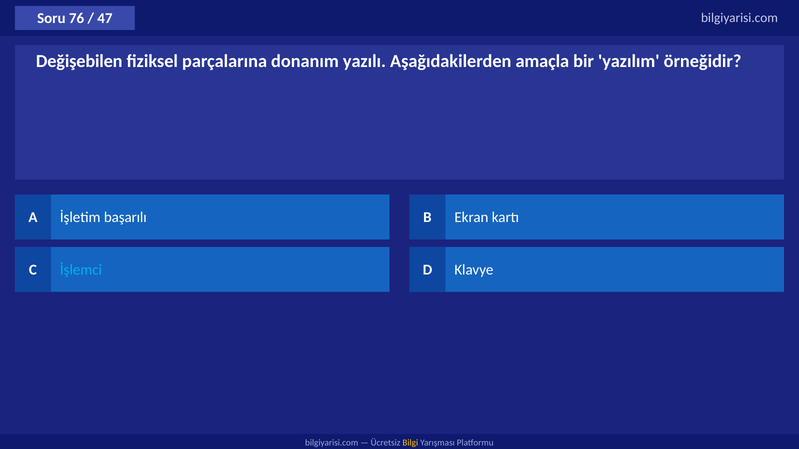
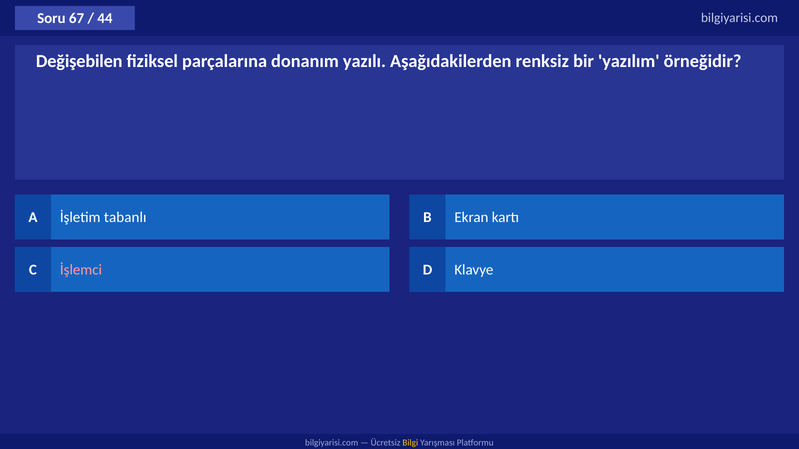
76: 76 -> 67
47: 47 -> 44
amaçla: amaçla -> renksiz
başarılı: başarılı -> tabanlı
İşlemci colour: light blue -> pink
